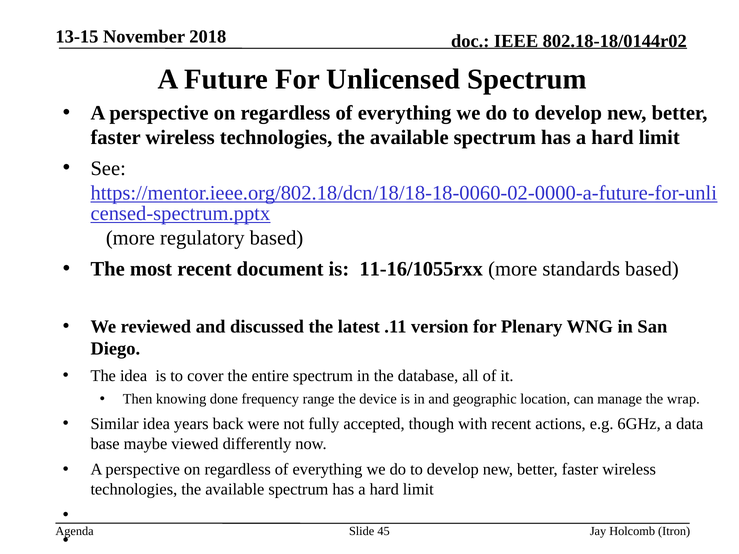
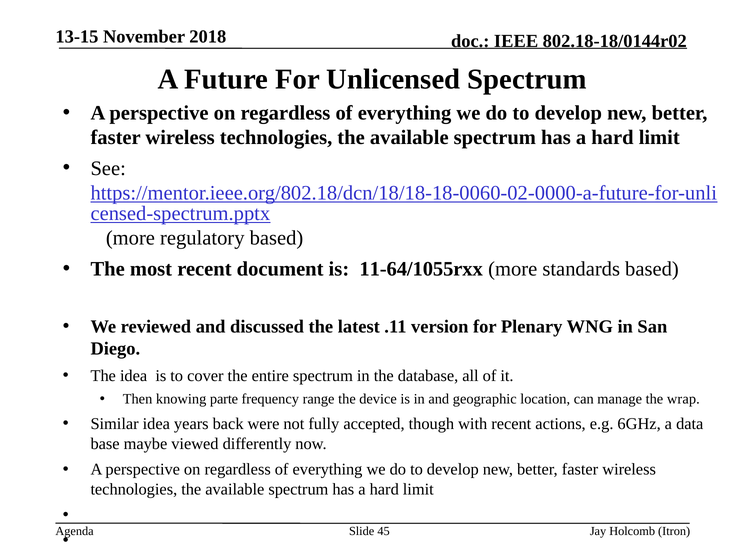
11-16/1055rxx: 11-16/1055rxx -> 11-64/1055rxx
done: done -> parte
